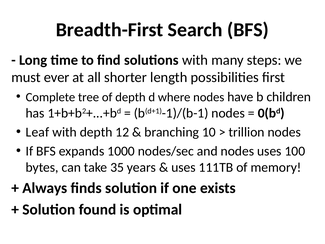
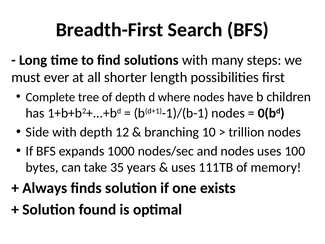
Leaf: Leaf -> Side
